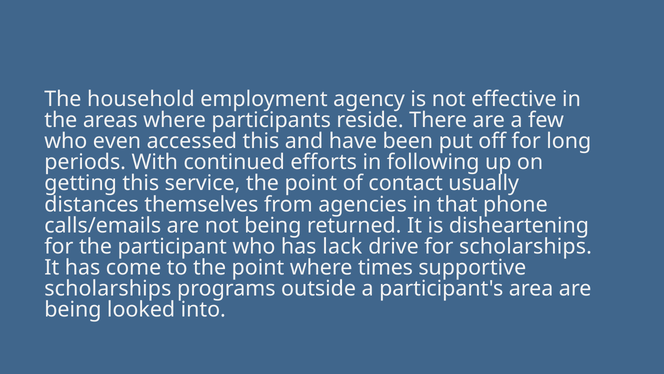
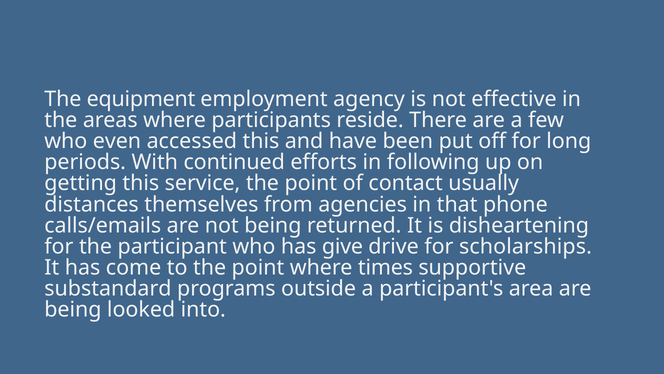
household: household -> equipment
lack: lack -> give
scholarships at (108, 288): scholarships -> substandard
